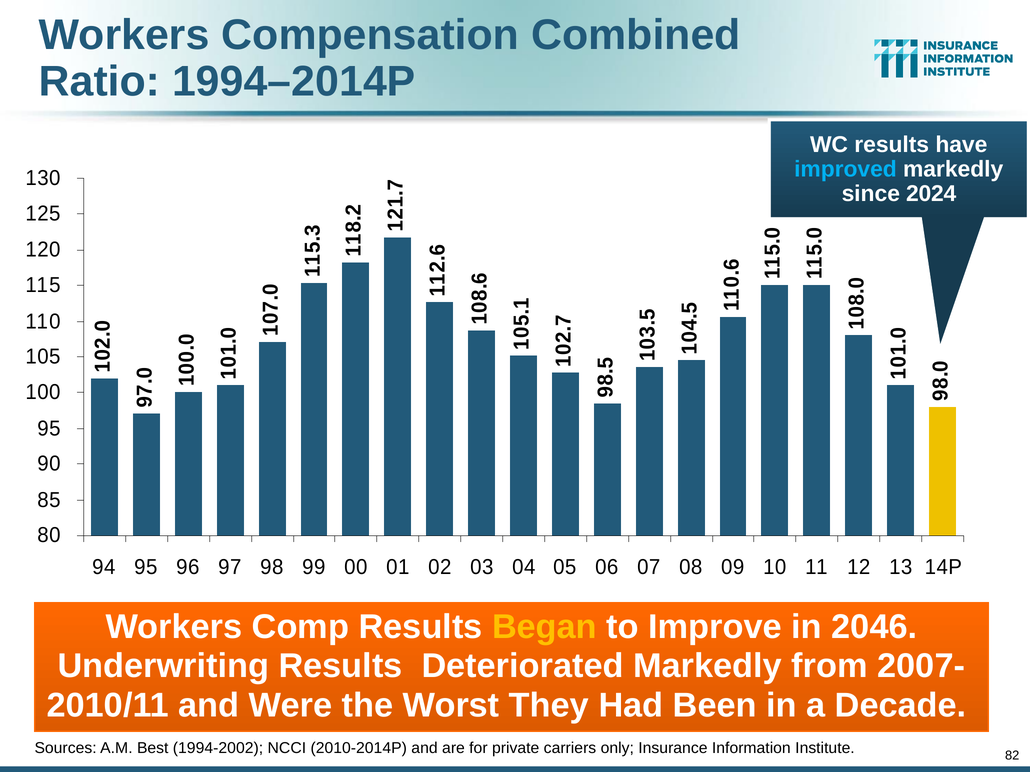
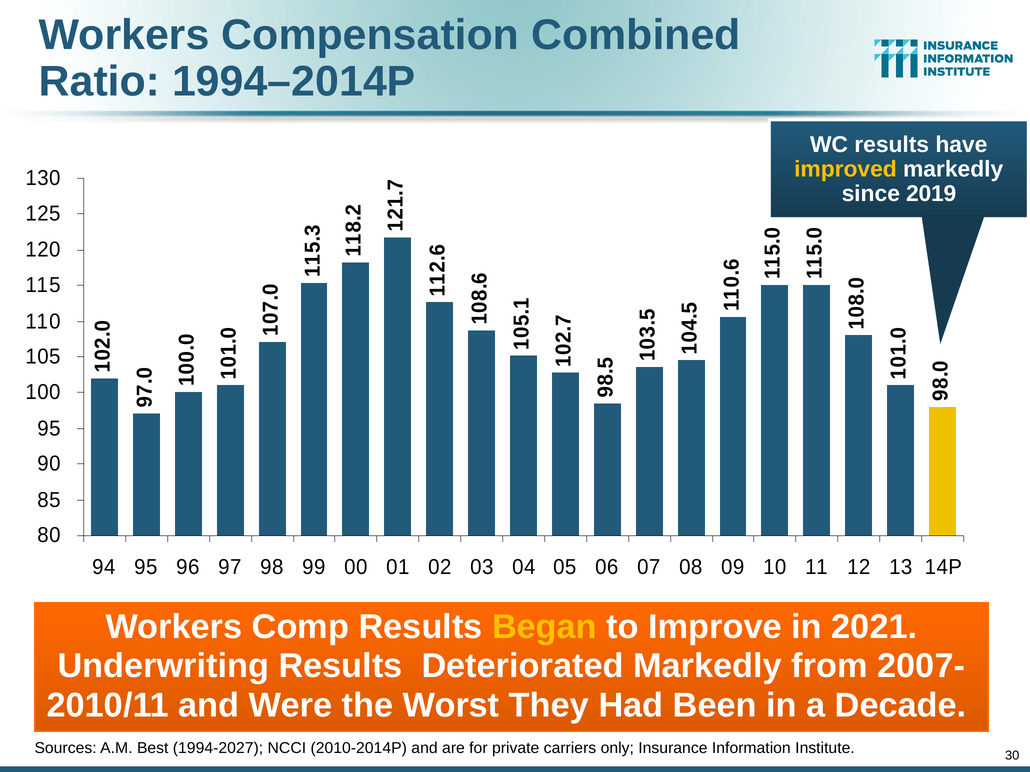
improved colour: light blue -> yellow
2024: 2024 -> 2019
2046: 2046 -> 2021
1994-2002: 1994-2002 -> 1994-2027
82: 82 -> 30
